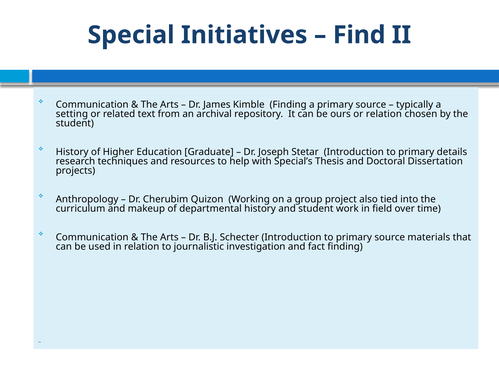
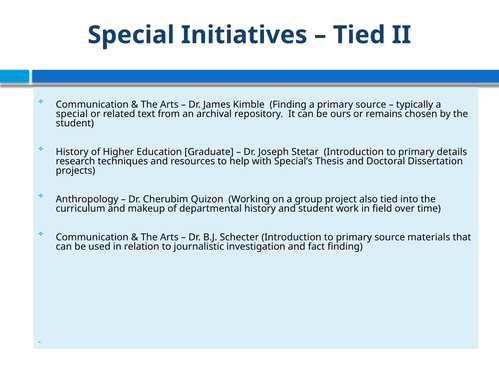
Find at (359, 35): Find -> Tied
setting at (72, 114): setting -> special
or relation: relation -> remains
